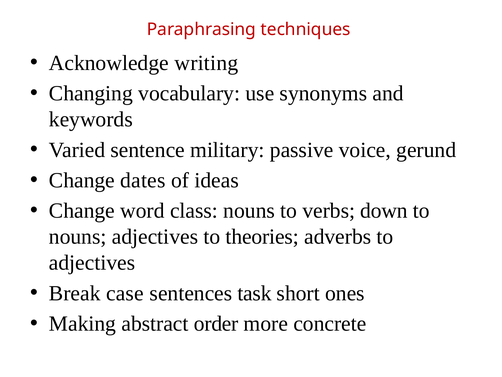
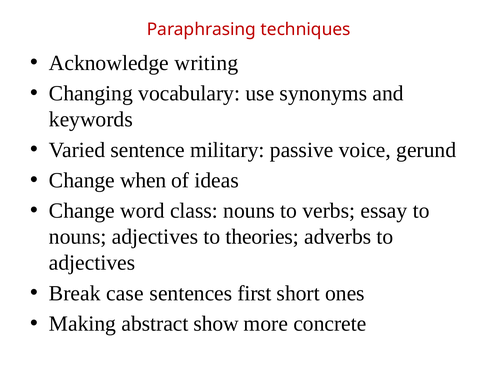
dates: dates -> when
down: down -> essay
task: task -> first
order: order -> show
